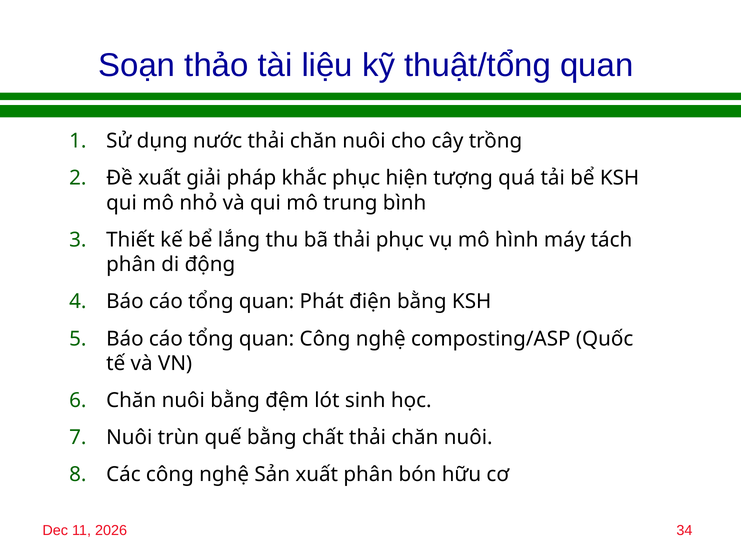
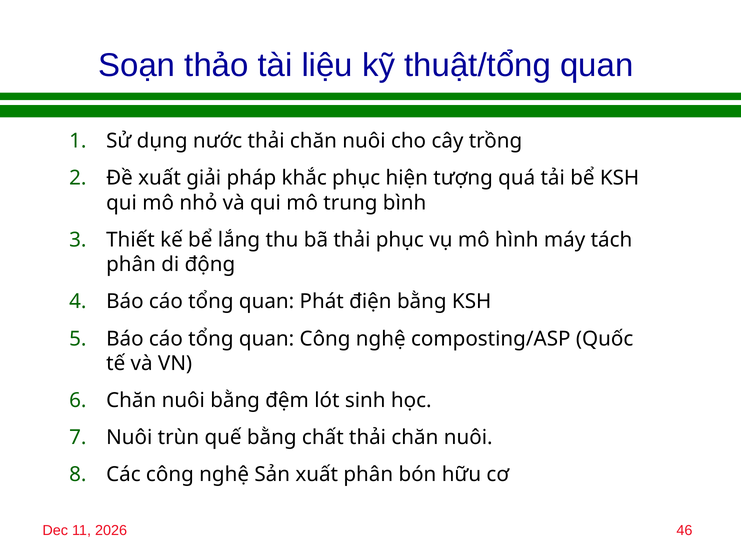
34: 34 -> 46
